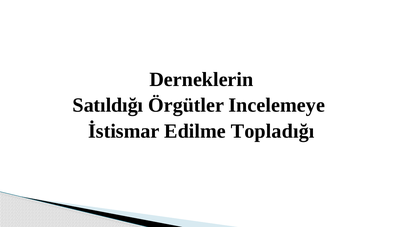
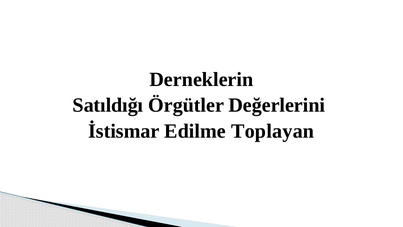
Incelemeye: Incelemeye -> Değerlerini
Topladığı: Topladığı -> Toplayan
